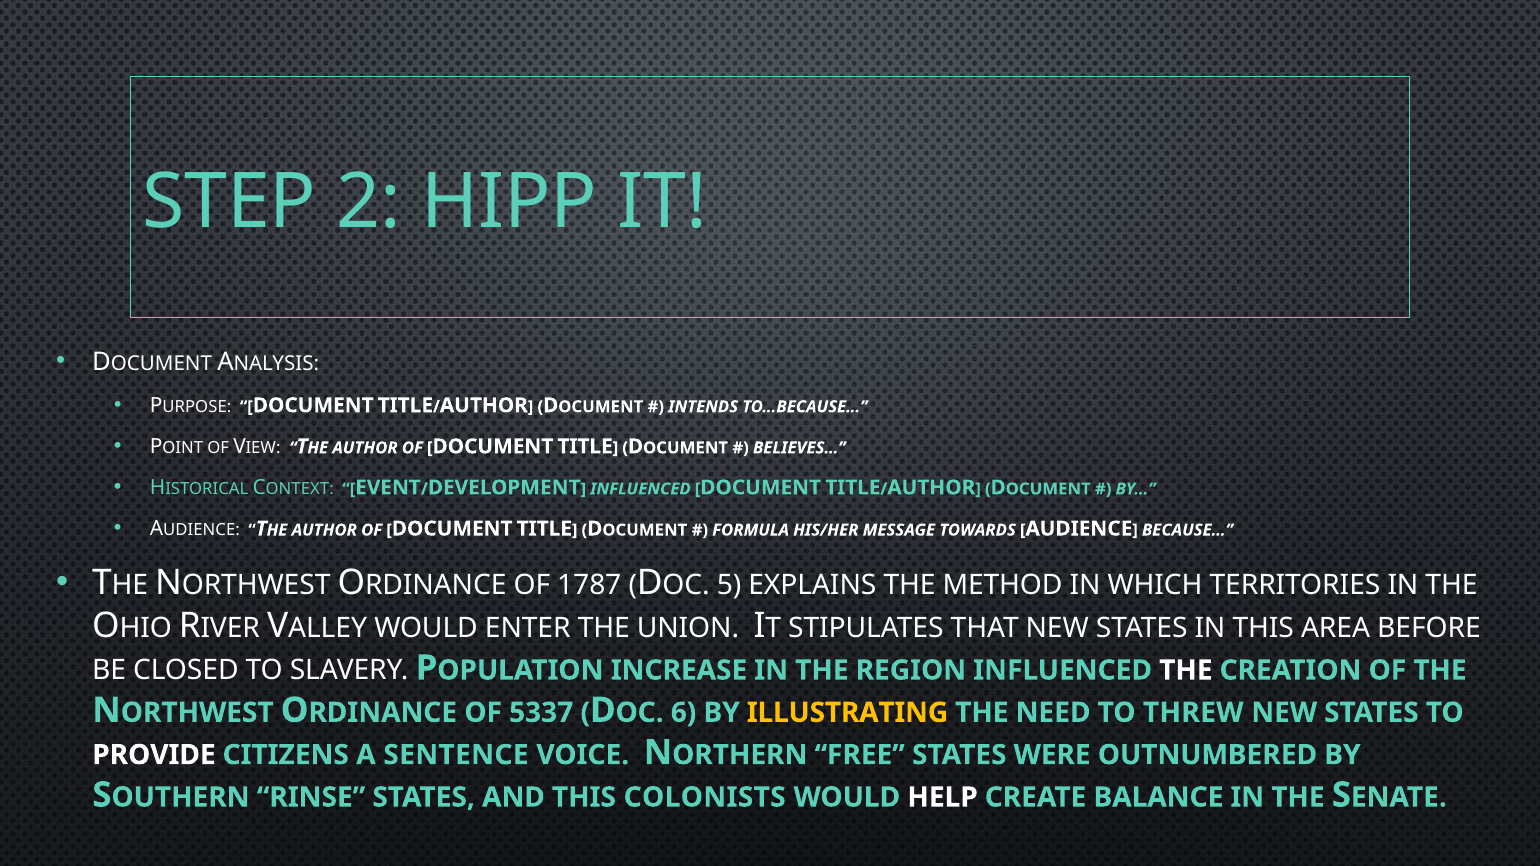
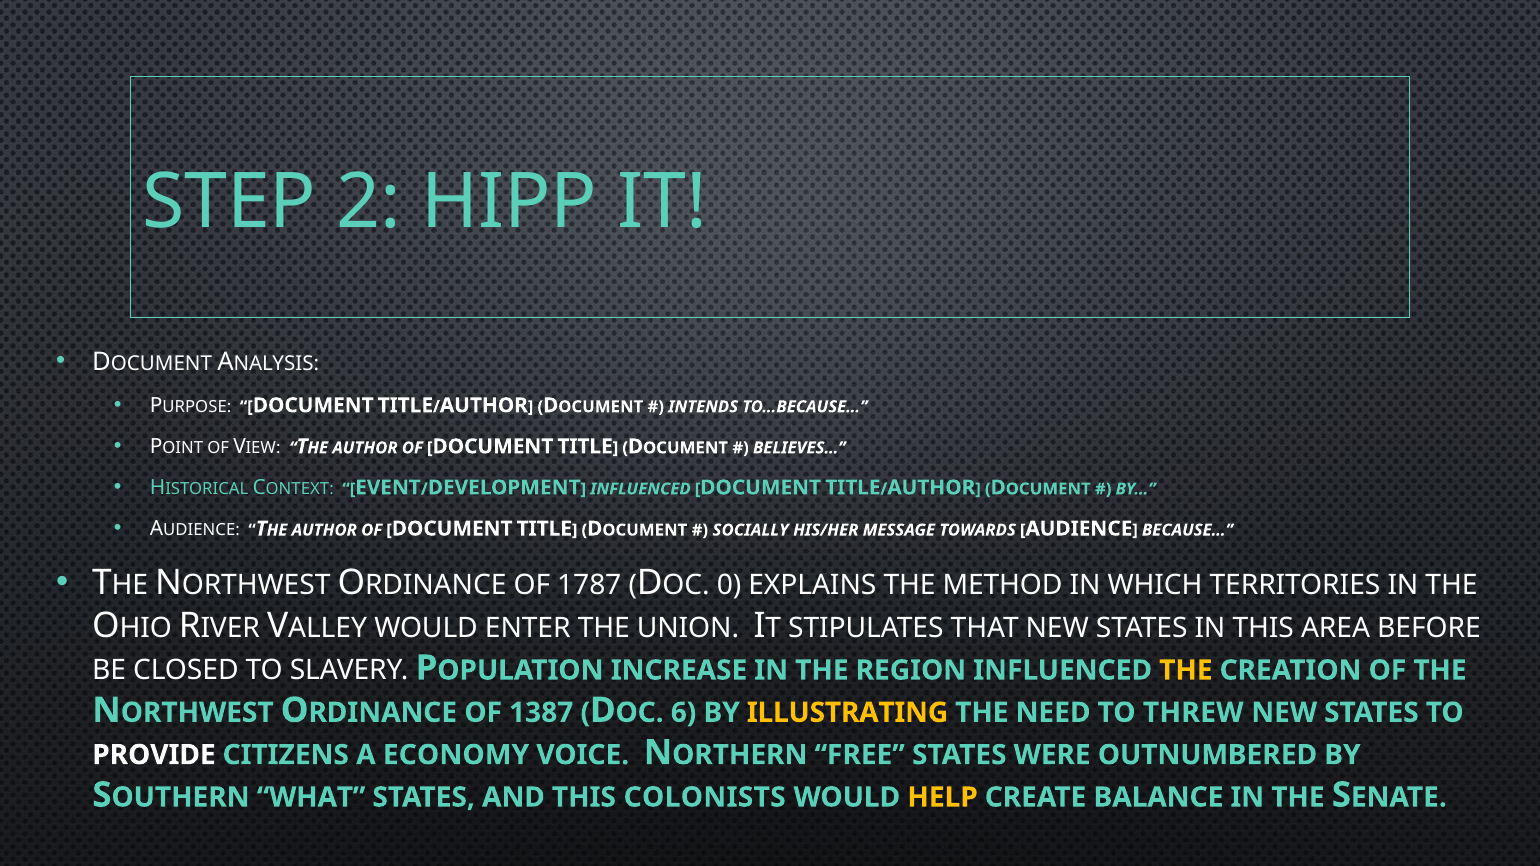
FORMULA: FORMULA -> SOCIALLY
5: 5 -> 0
THE at (1186, 670) colour: white -> yellow
5337: 5337 -> 1387
SENTENCE: SENTENCE -> ECONOMY
RINSE: RINSE -> WHAT
HELP colour: white -> yellow
